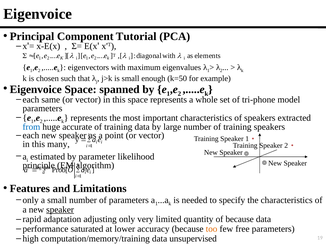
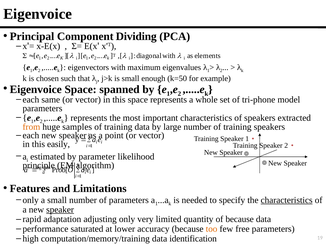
Tutorial: Tutorial -> Dividing
from colour: blue -> orange
accurate: accurate -> samples
many: many -> easily
characteristics at (287, 201) underline: none -> present
unsupervised: unsupervised -> identification
